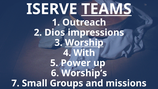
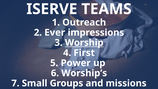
TEAMS underline: present -> none
Dios: Dios -> Ever
With: With -> First
